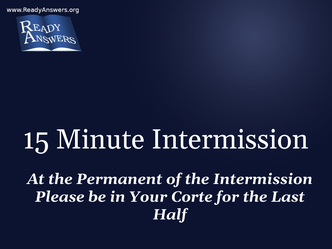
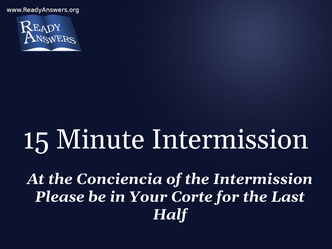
Permanent: Permanent -> Conciencia
